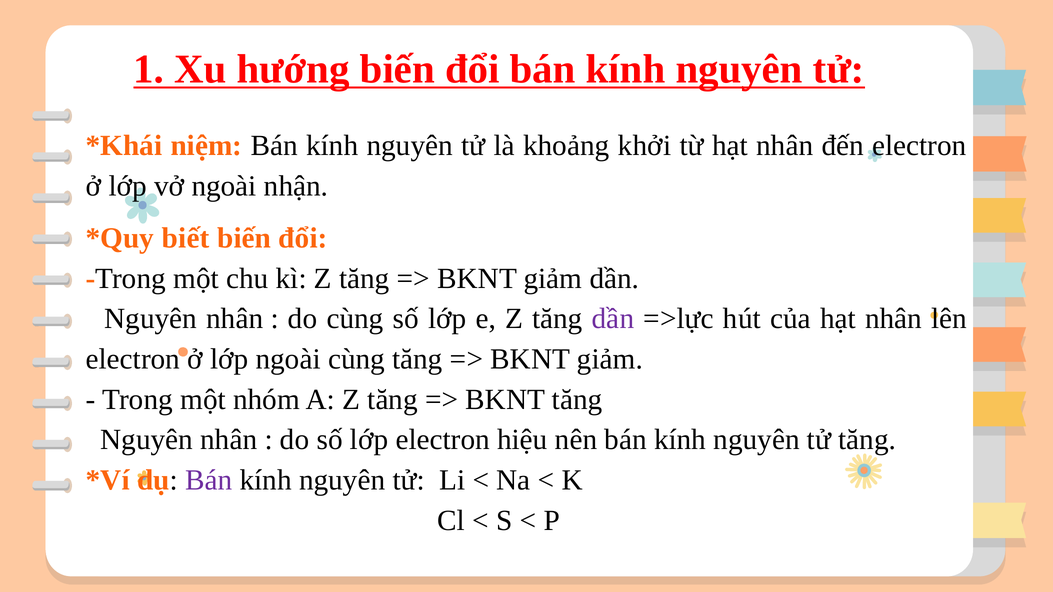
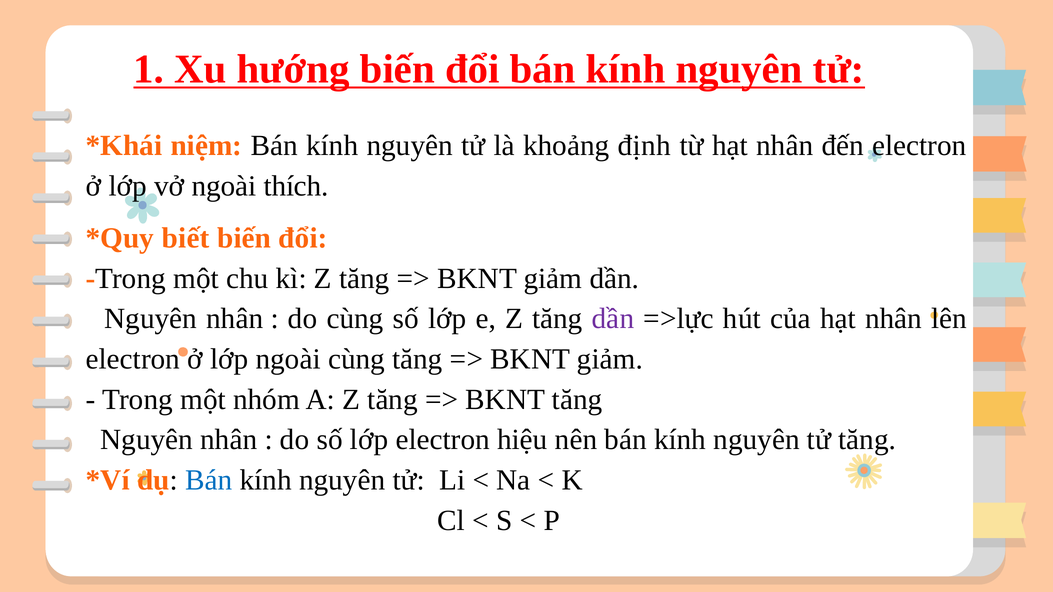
khởi: khởi -> định
nhận: nhận -> thích
Bán at (209, 480) colour: purple -> blue
